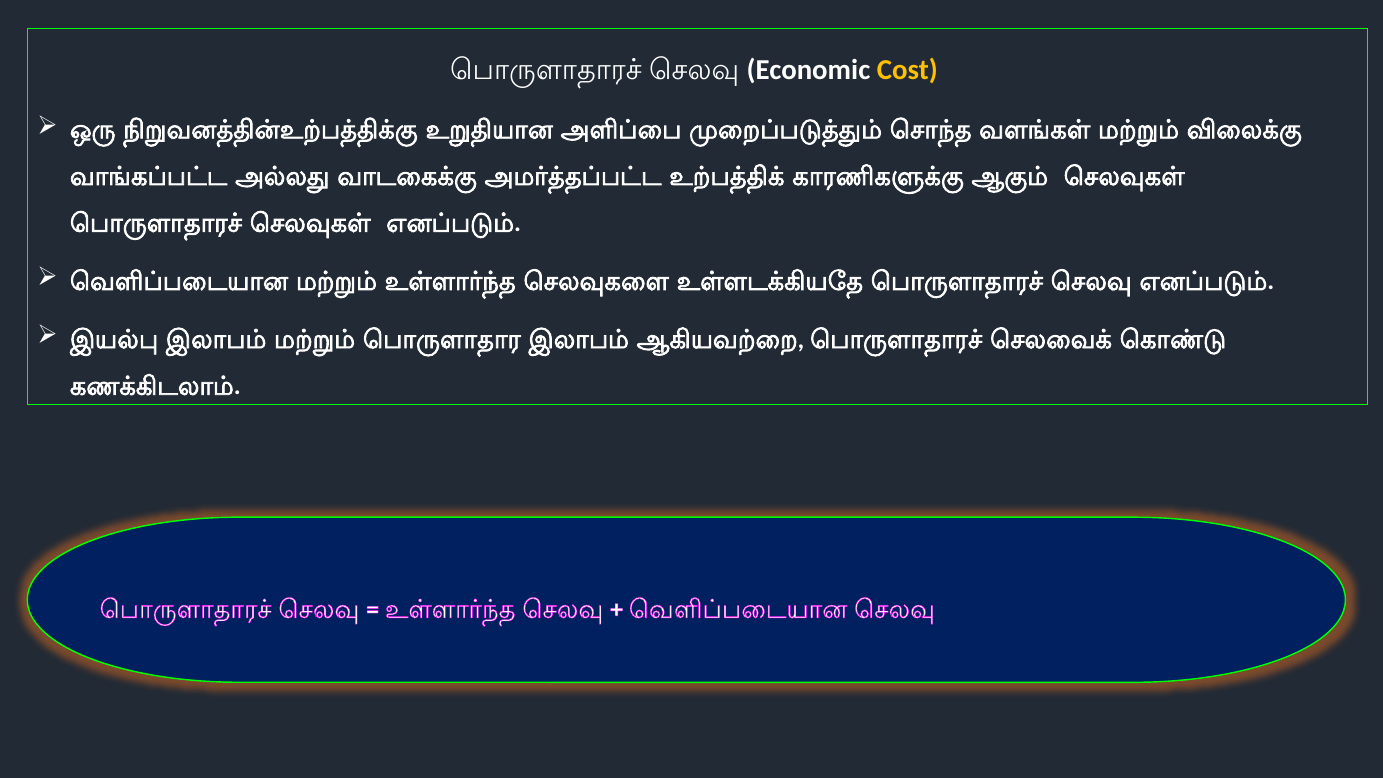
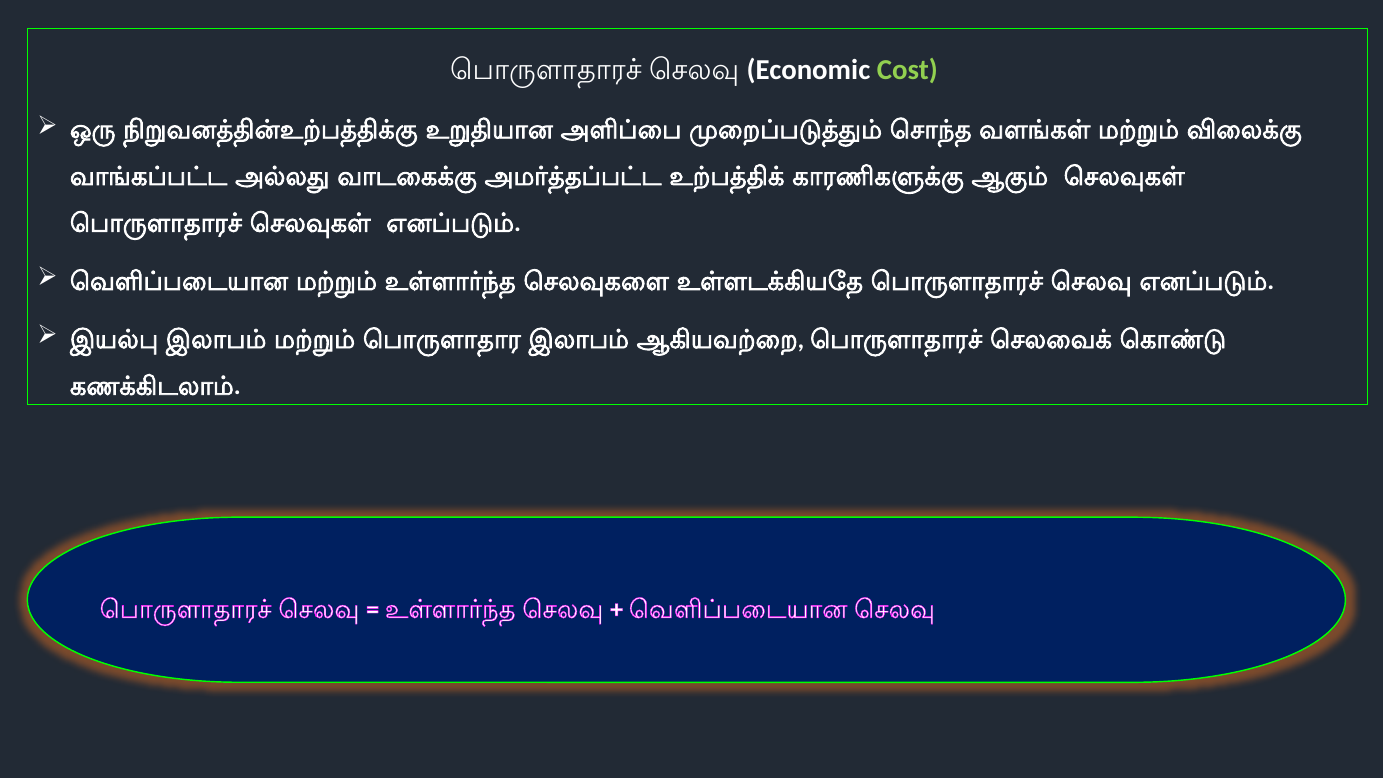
Cost colour: yellow -> light green
